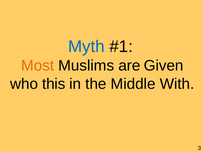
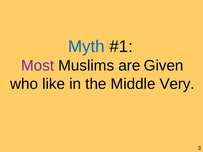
Most colour: orange -> purple
this: this -> like
With: With -> Very
